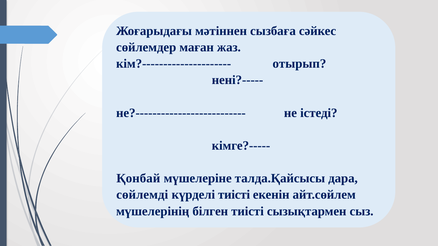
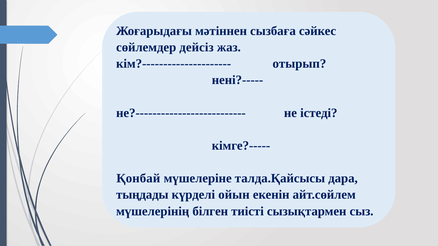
маған: маған -> дейсіз
сөйлемді: сөйлемді -> тыңдады
күрделі тиісті: тиісті -> ойын
